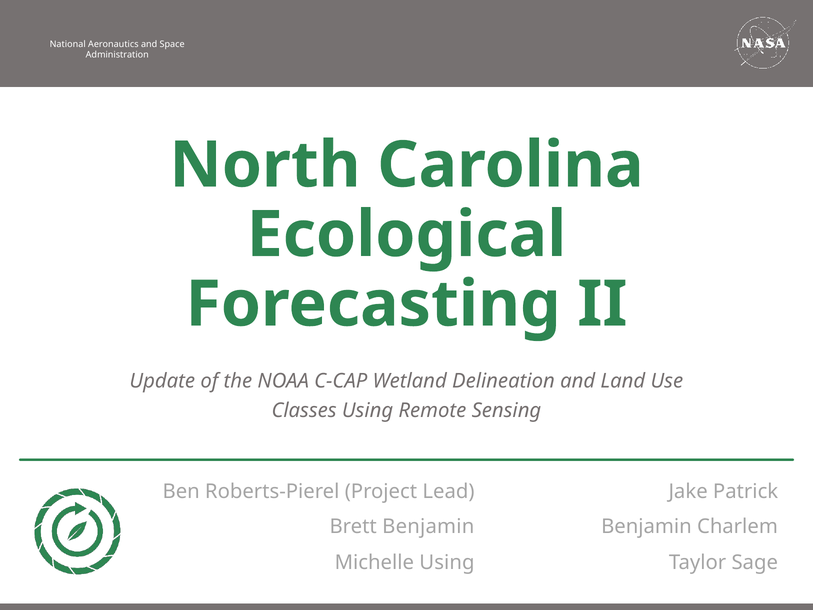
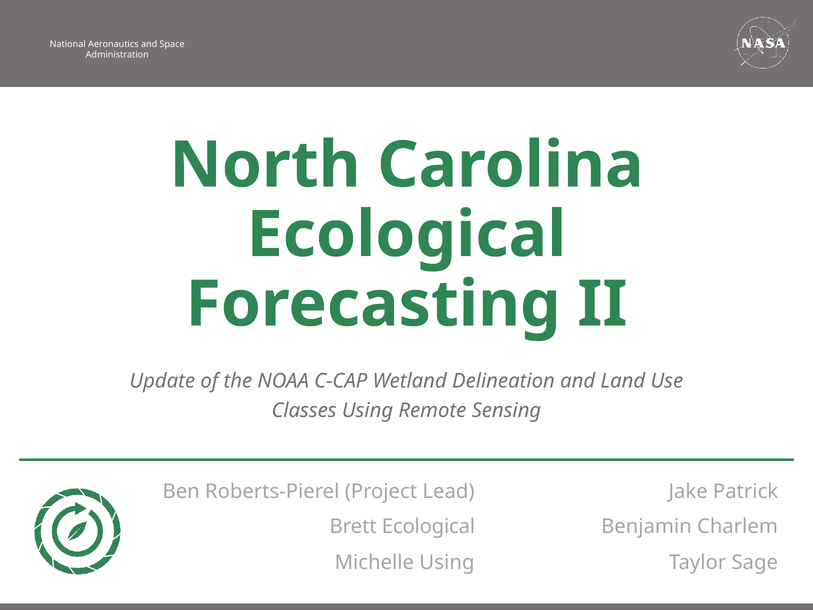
Brett Benjamin: Benjamin -> Ecological
